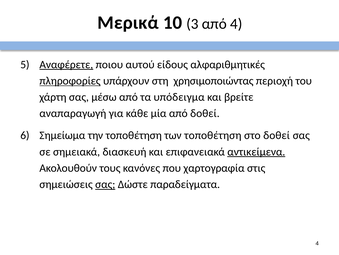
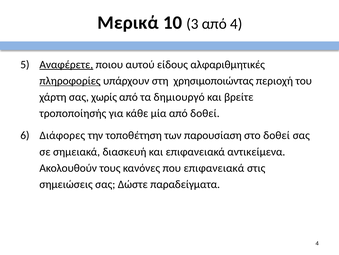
μέσω: μέσω -> χωρίς
υπόδειγμα: υπόδειγμα -> δημιουργό
αναπαραγωγή: αναπαραγωγή -> τροποποίησής
Σημείωμα: Σημείωμα -> Διάφορες
των τοποθέτηση: τοποθέτηση -> παρουσίαση
αντικείμενα underline: present -> none
που χαρτογραφία: χαρτογραφία -> επιφανειακά
σας at (105, 184) underline: present -> none
